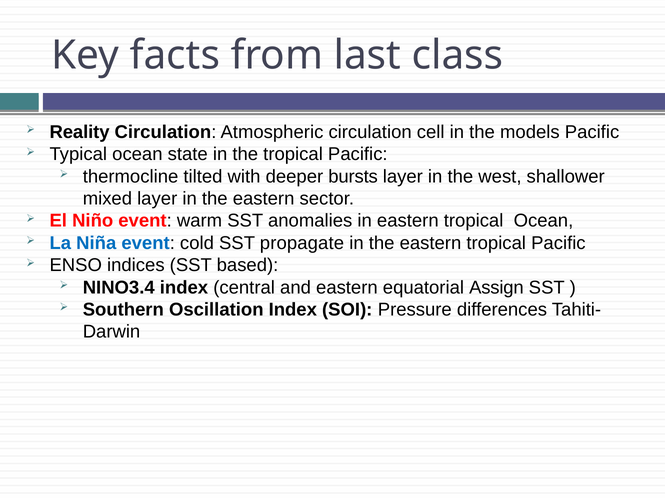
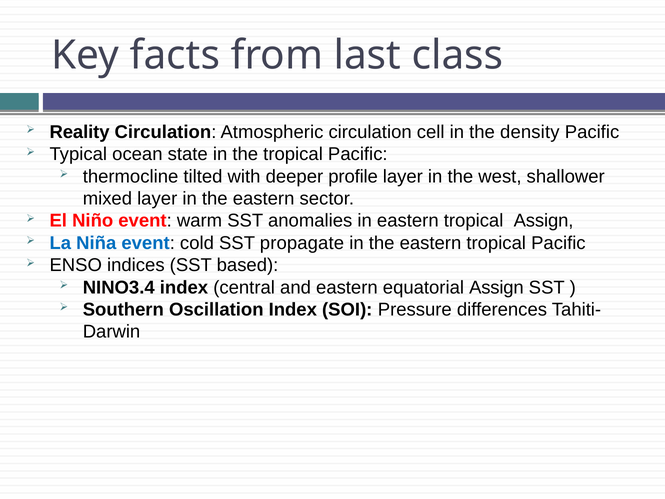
models: models -> density
bursts: bursts -> profile
tropical Ocean: Ocean -> Assign
